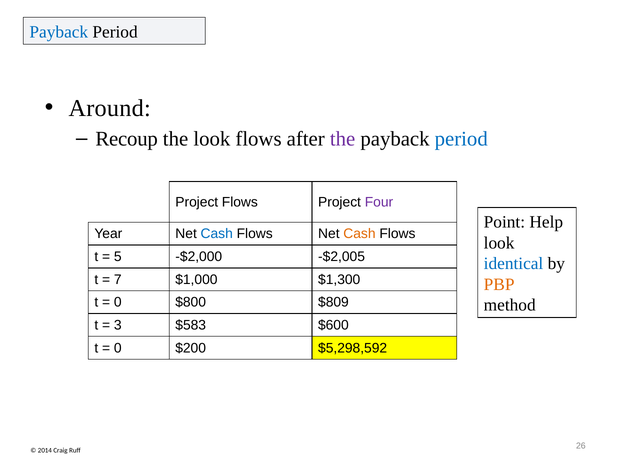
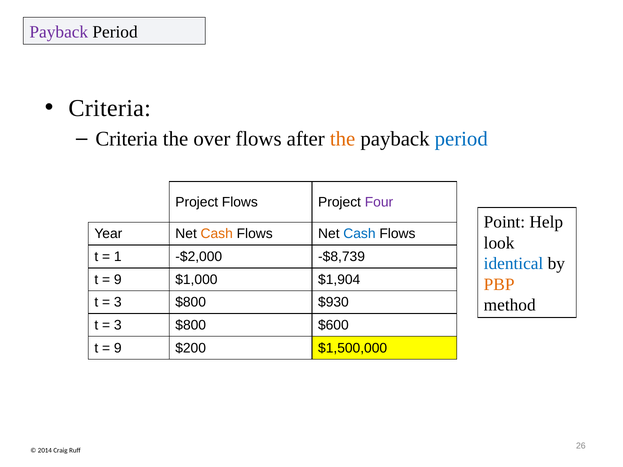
Payback at (59, 32) colour: blue -> purple
Around at (110, 108): Around -> Criteria
Recoup at (127, 139): Recoup -> Criteria
the look: look -> over
the at (343, 139) colour: purple -> orange
Cash at (217, 234) colour: blue -> orange
Cash at (359, 234) colour: orange -> blue
5: 5 -> 1
-$2,005: -$2,005 -> -$8,739
7 at (118, 280): 7 -> 9
$1,300: $1,300 -> $1,904
0 at (118, 302): 0 -> 3
$809: $809 -> $930
$583 at (191, 325): $583 -> $800
0 at (118, 348): 0 -> 9
$5,298,592: $5,298,592 -> $1,500,000
